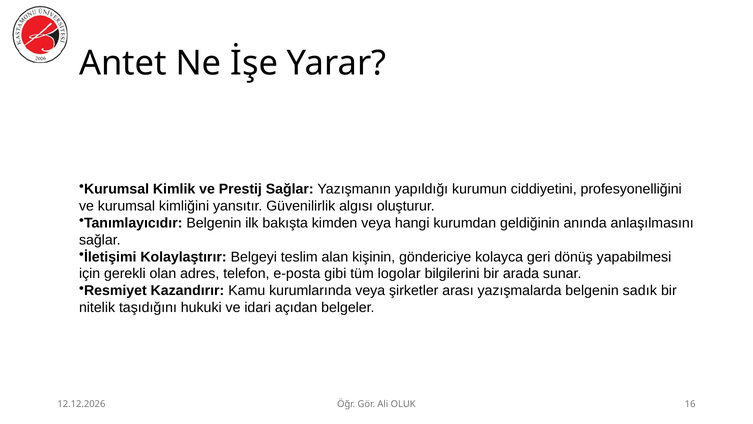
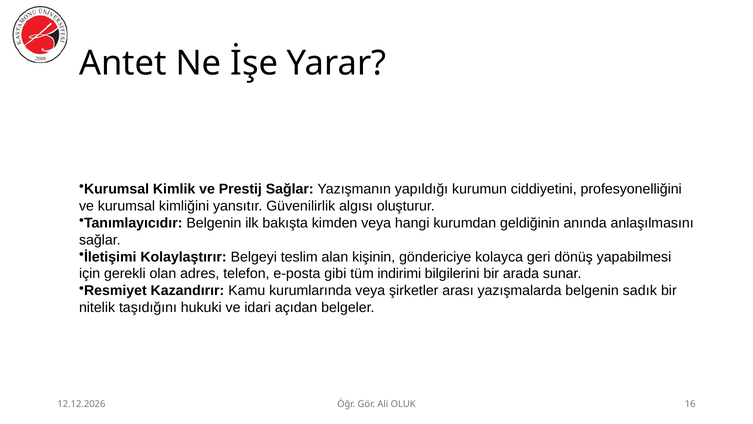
logolar: logolar -> indirimi
